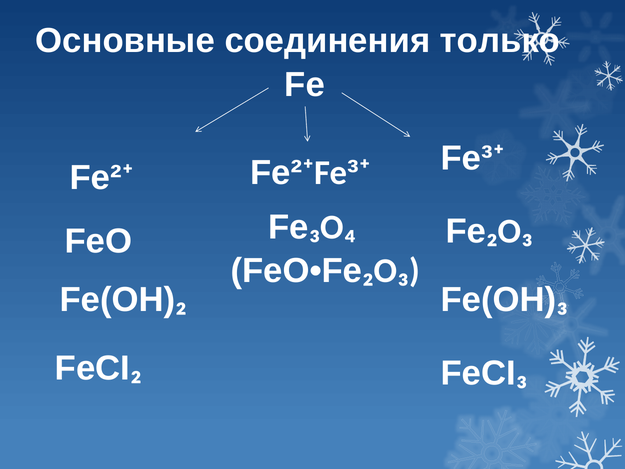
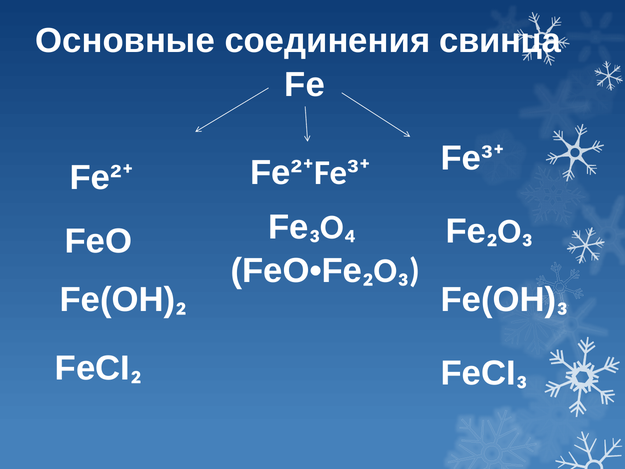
только: только -> свинца
